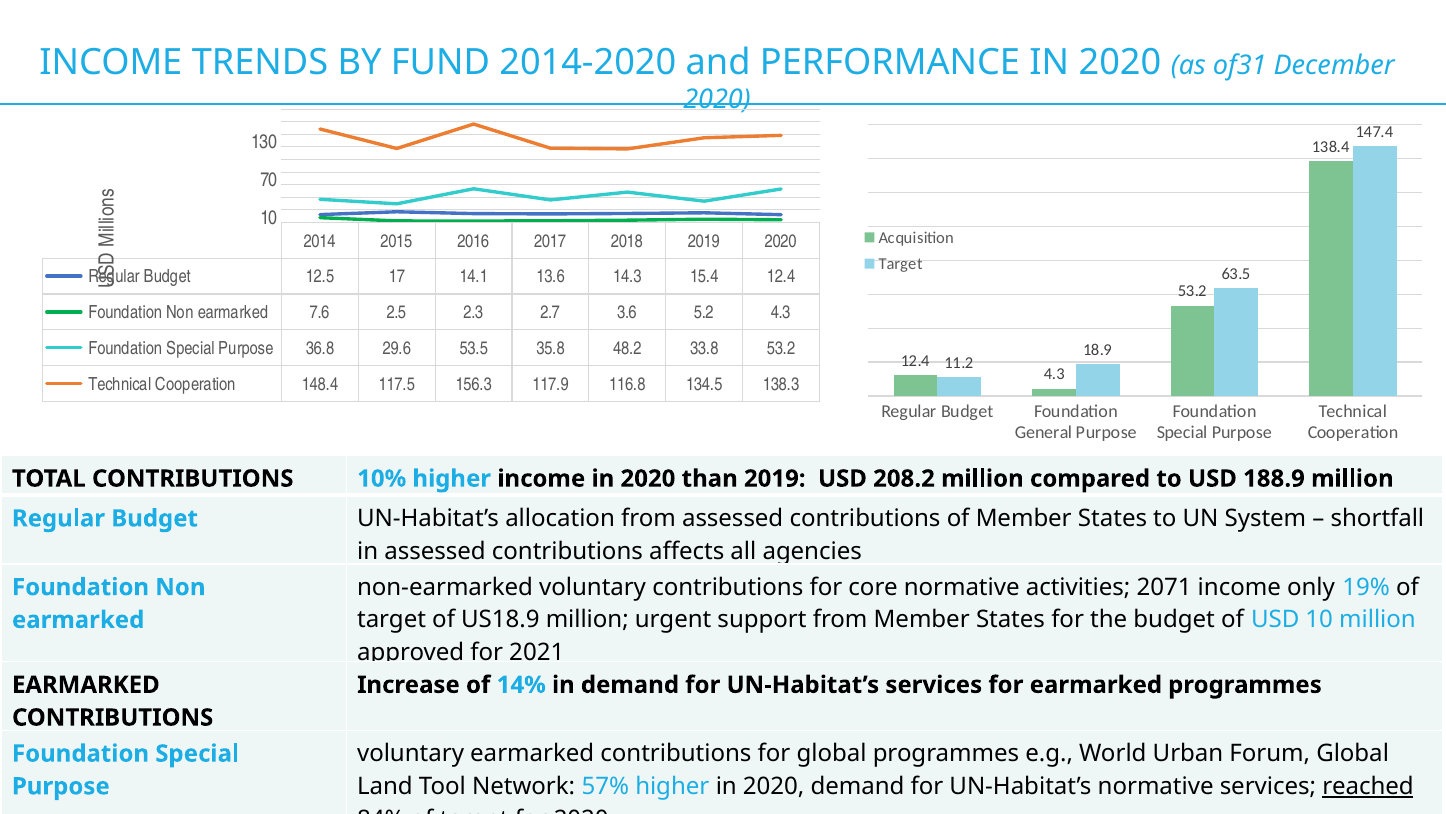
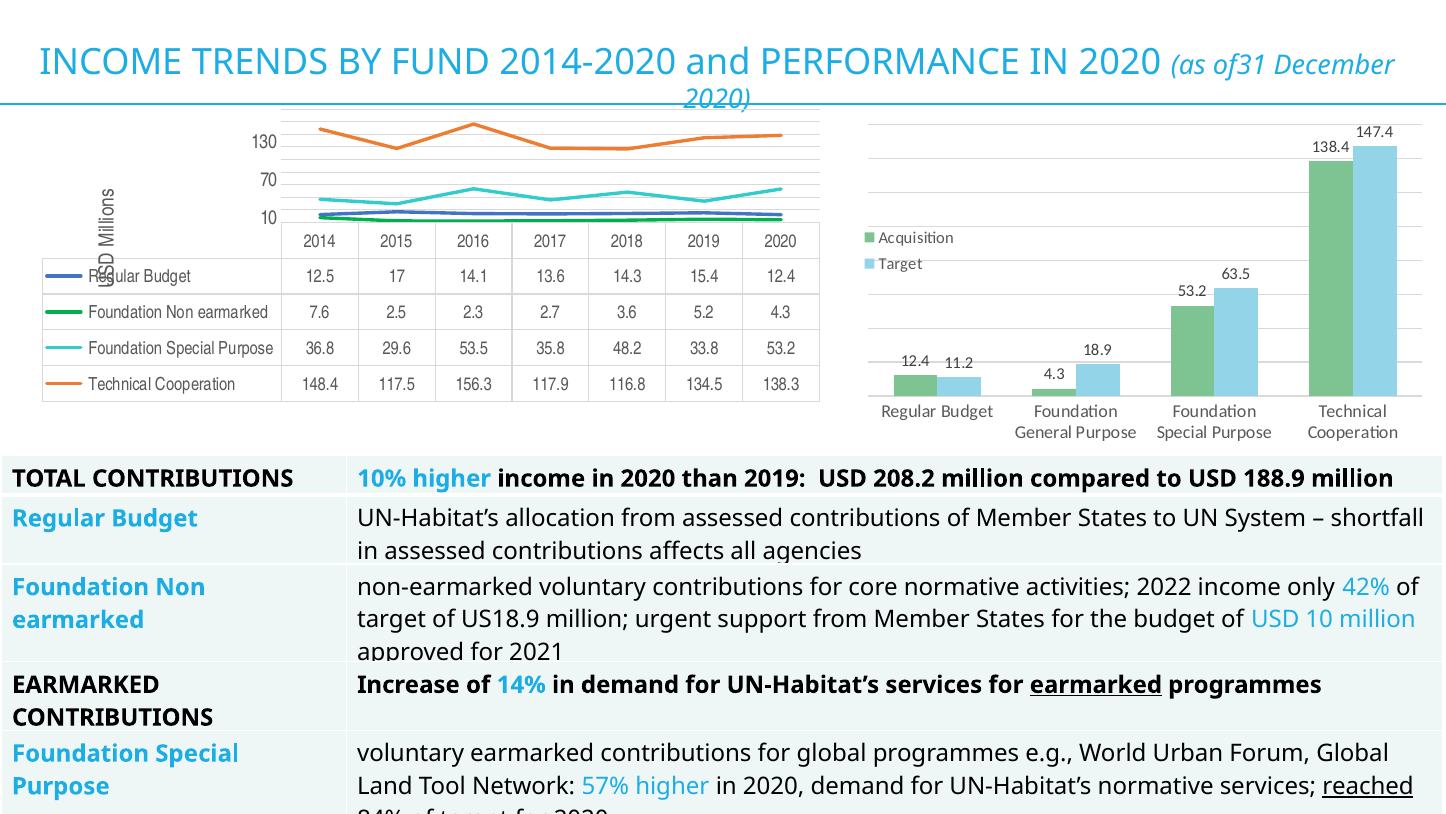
2071: 2071 -> 2022
19%: 19% -> 42%
earmarked at (1096, 684) underline: none -> present
